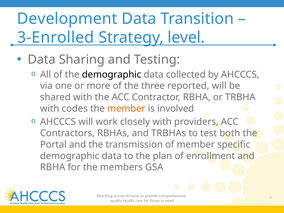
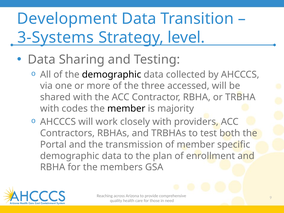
3-Enrolled: 3-Enrolled -> 3-Systems
reported: reported -> accessed
member at (126, 109) colour: orange -> black
involved: involved -> majority
